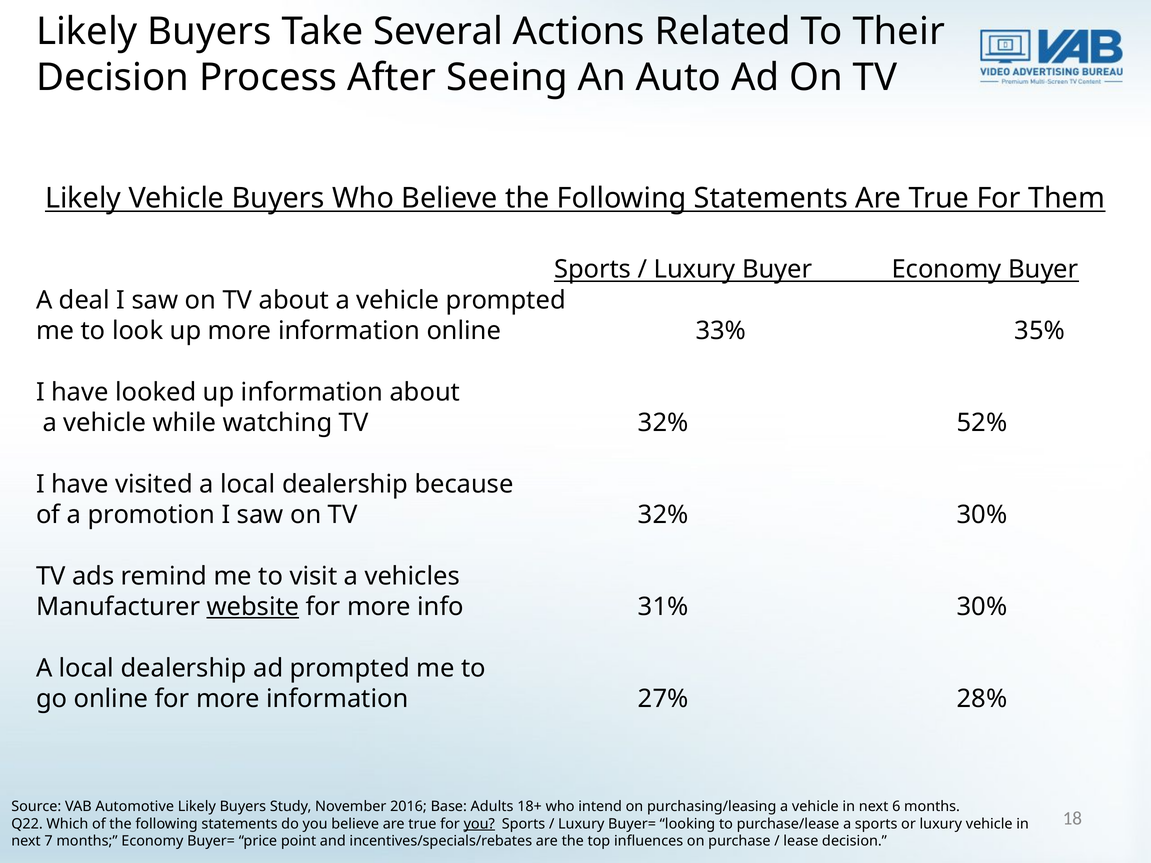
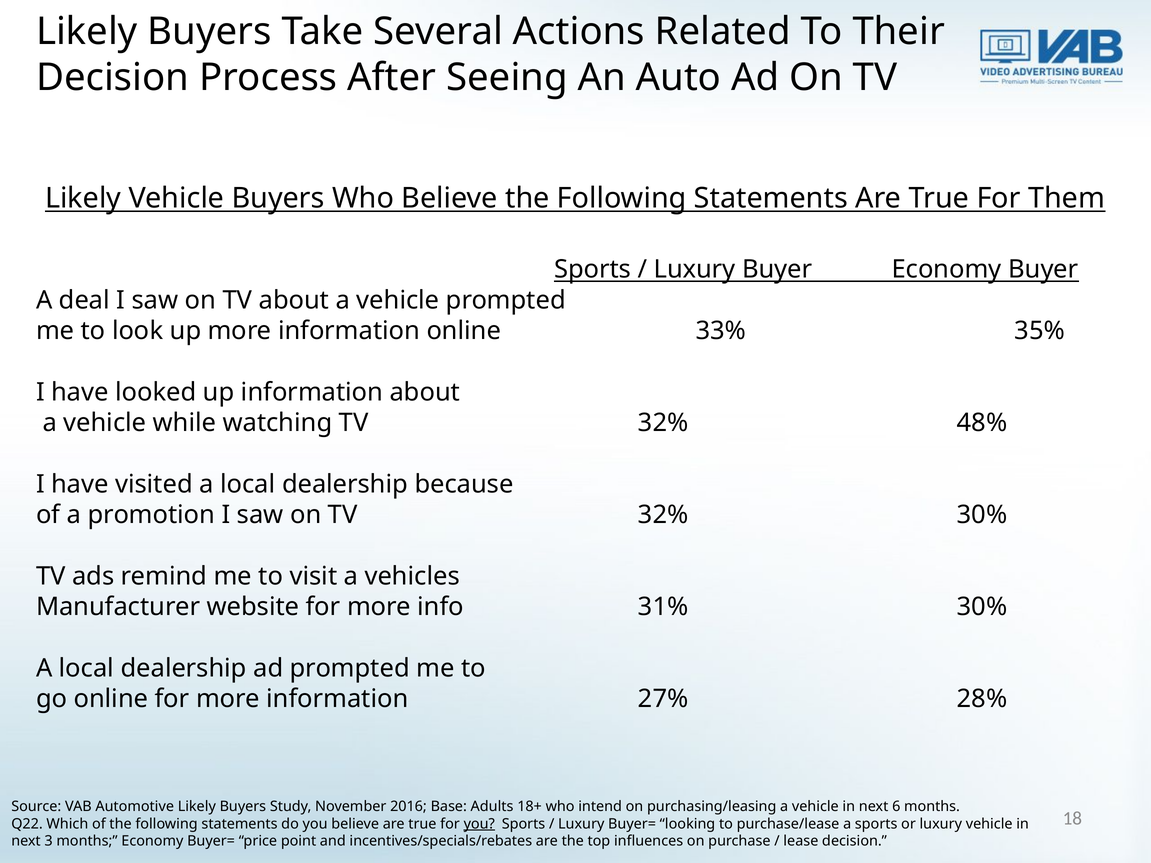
52%: 52% -> 48%
website underline: present -> none
7: 7 -> 3
